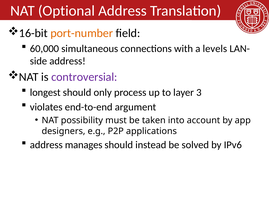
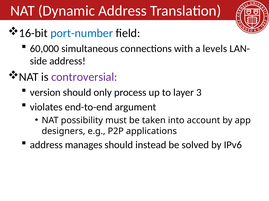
Optional: Optional -> Dynamic
port-number colour: orange -> blue
longest: longest -> version
